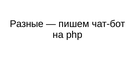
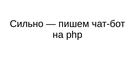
Разные: Разные -> Сильно
